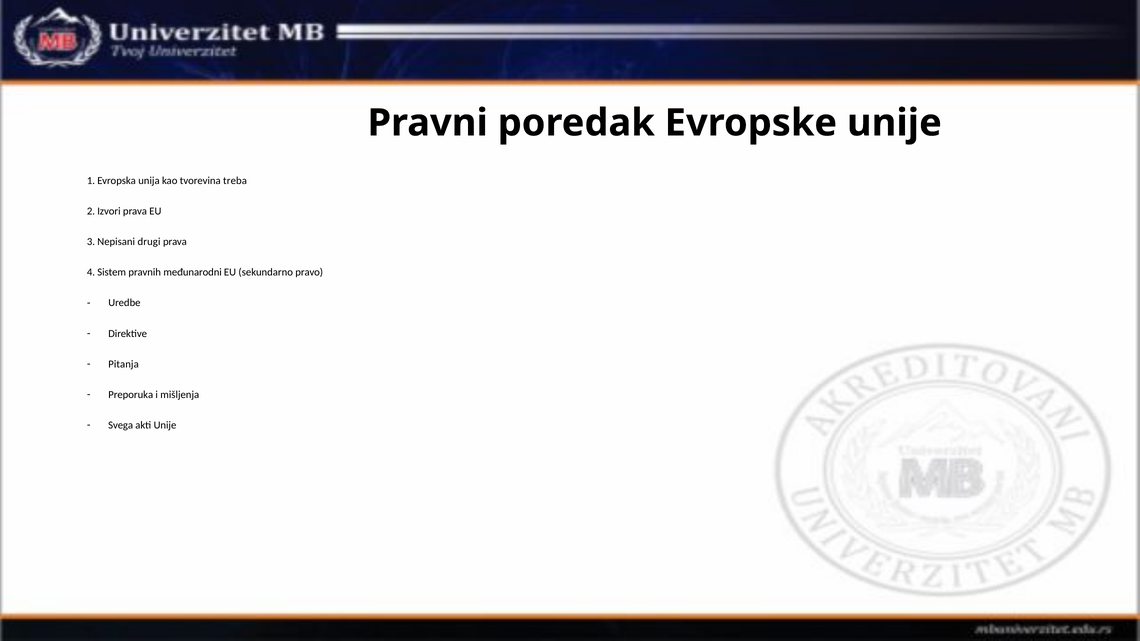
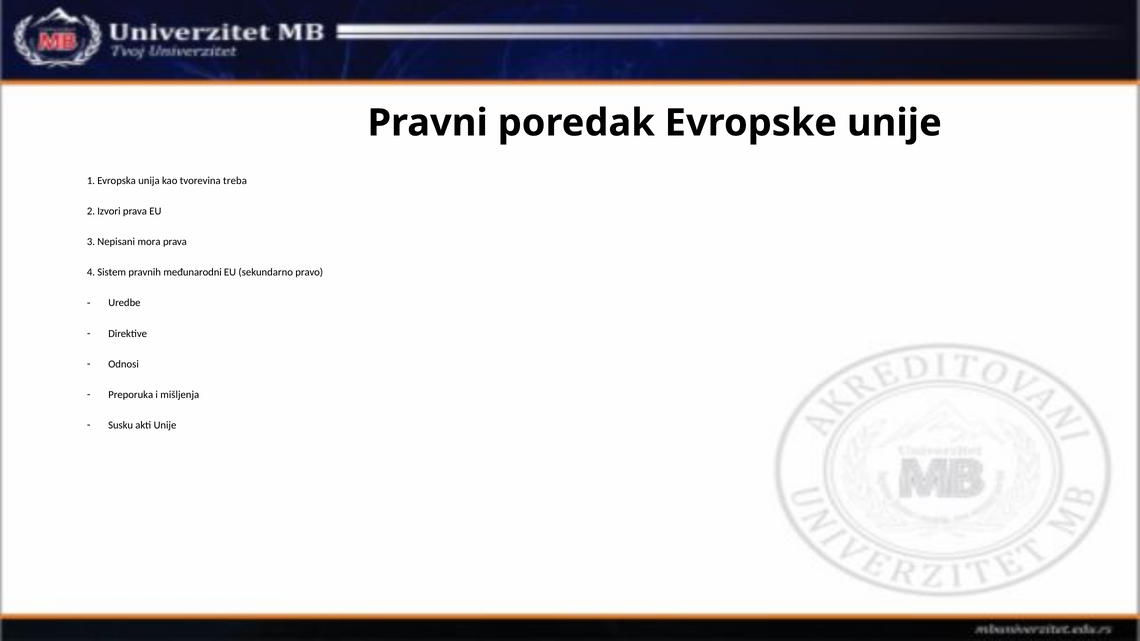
drugi: drugi -> mora
Pitanja: Pitanja -> Odnosi
Svega: Svega -> Susku
